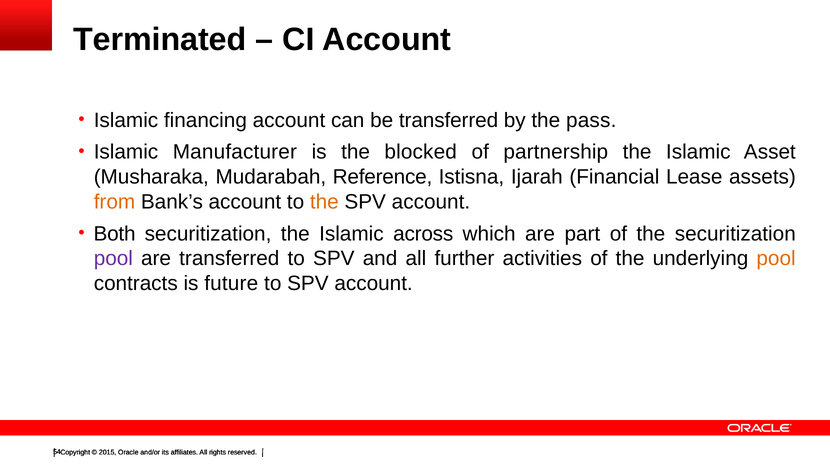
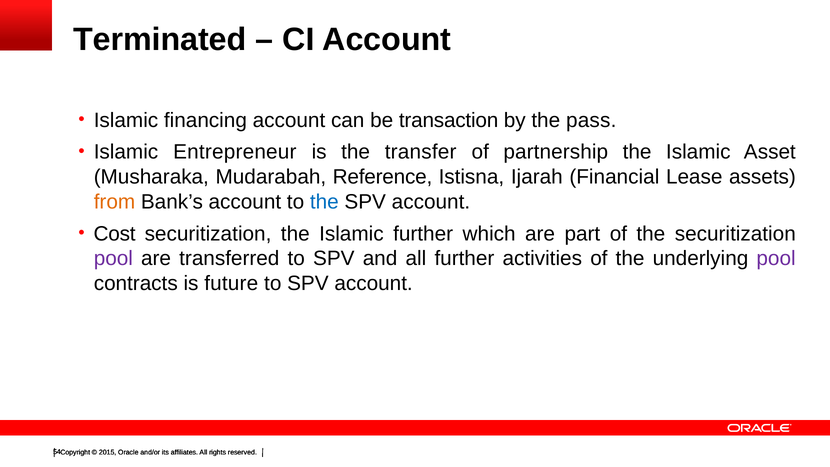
be transferred: transferred -> transaction
Manufacturer: Manufacturer -> Entrepreneur
blocked: blocked -> transfer
the at (324, 202) colour: orange -> blue
Both: Both -> Cost
Islamic across: across -> further
pool at (776, 259) colour: orange -> purple
